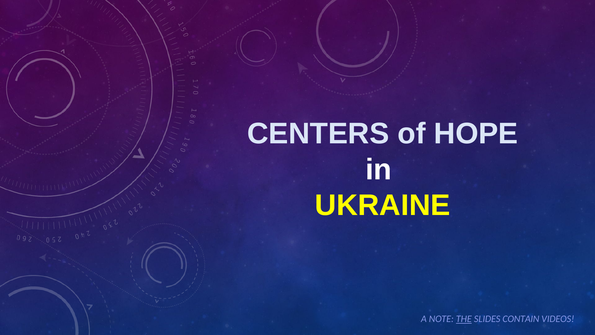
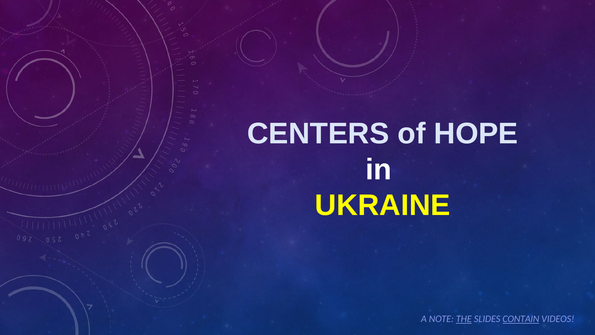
CONTAIN underline: none -> present
